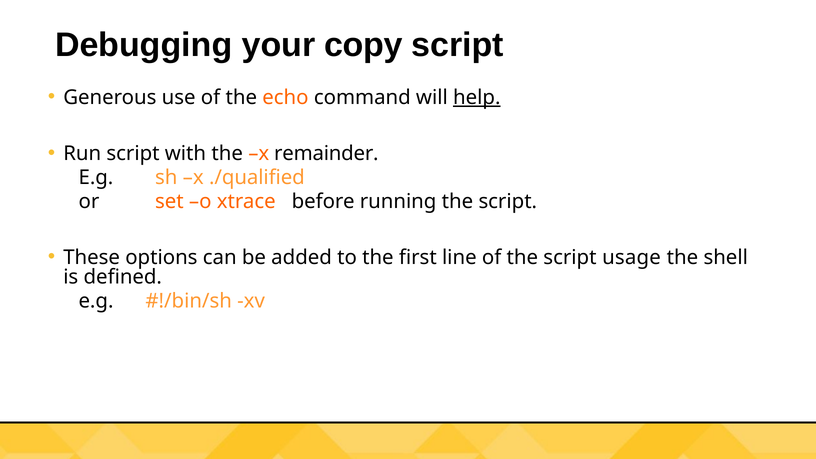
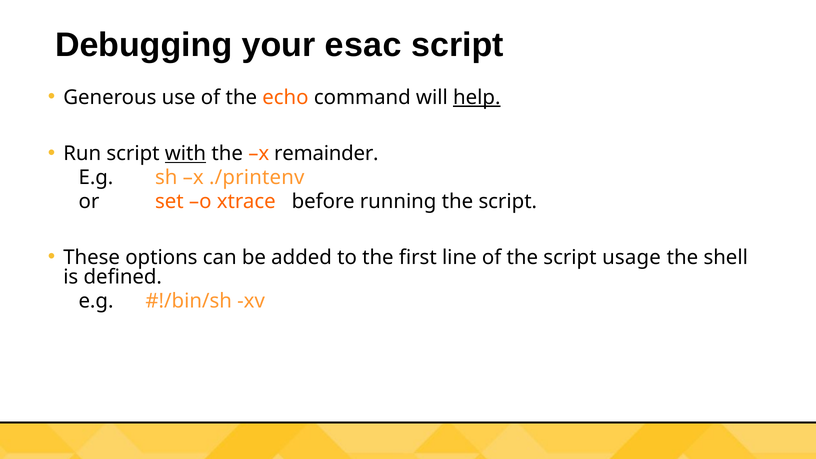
copy: copy -> esac
with underline: none -> present
./qualified: ./qualified -> ./printenv
